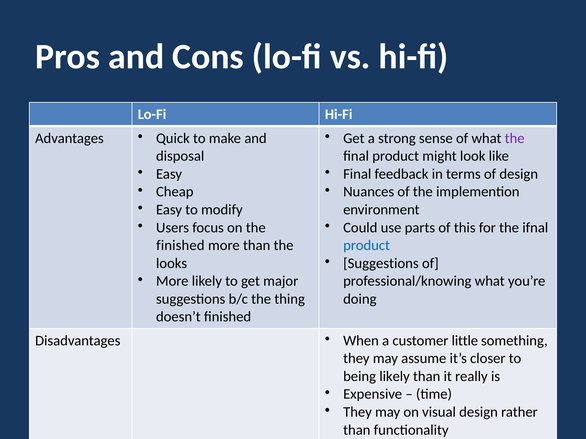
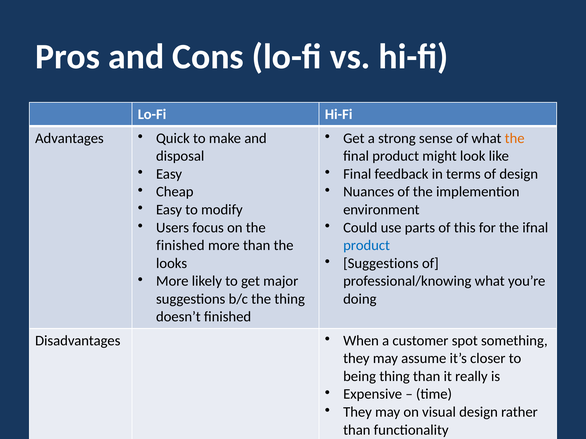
the at (515, 138) colour: purple -> orange
little: little -> spot
being likely: likely -> thing
